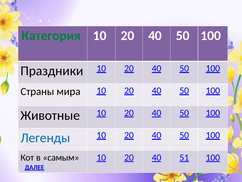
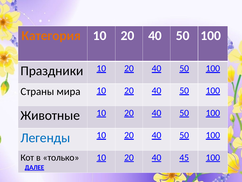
Категория colour: green -> orange
самым: самым -> только
51: 51 -> 45
